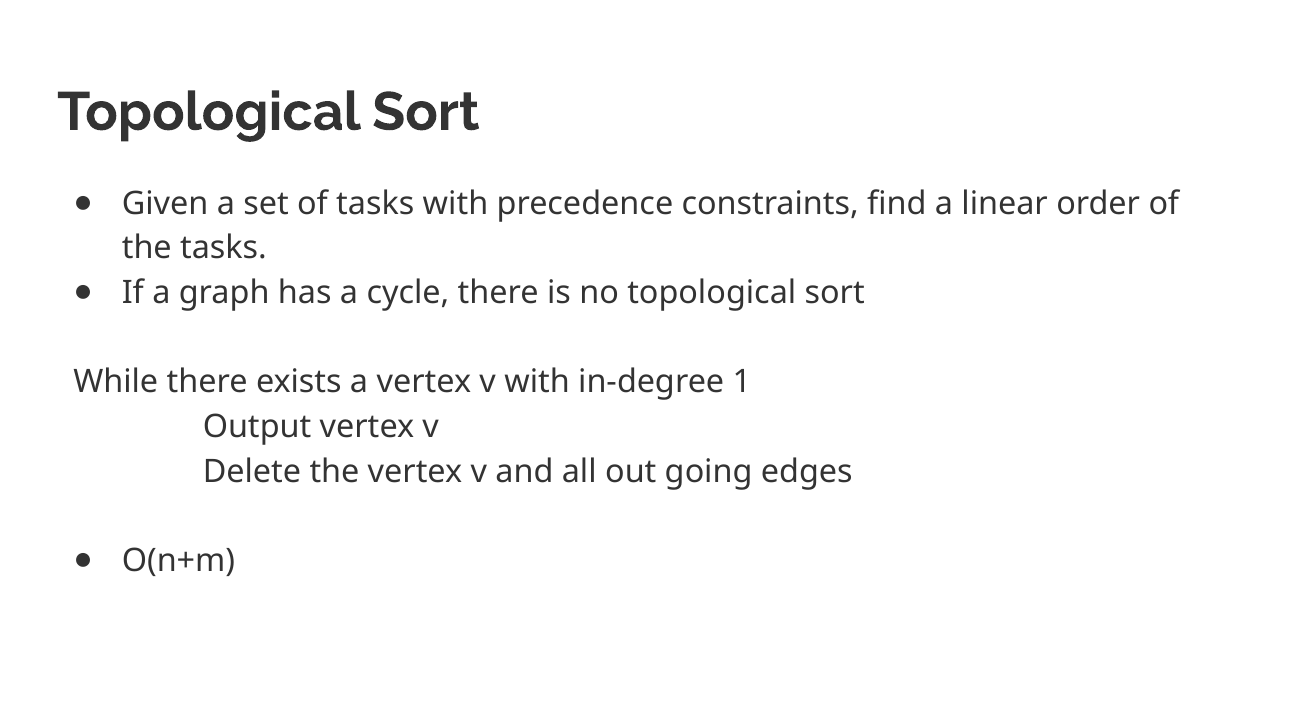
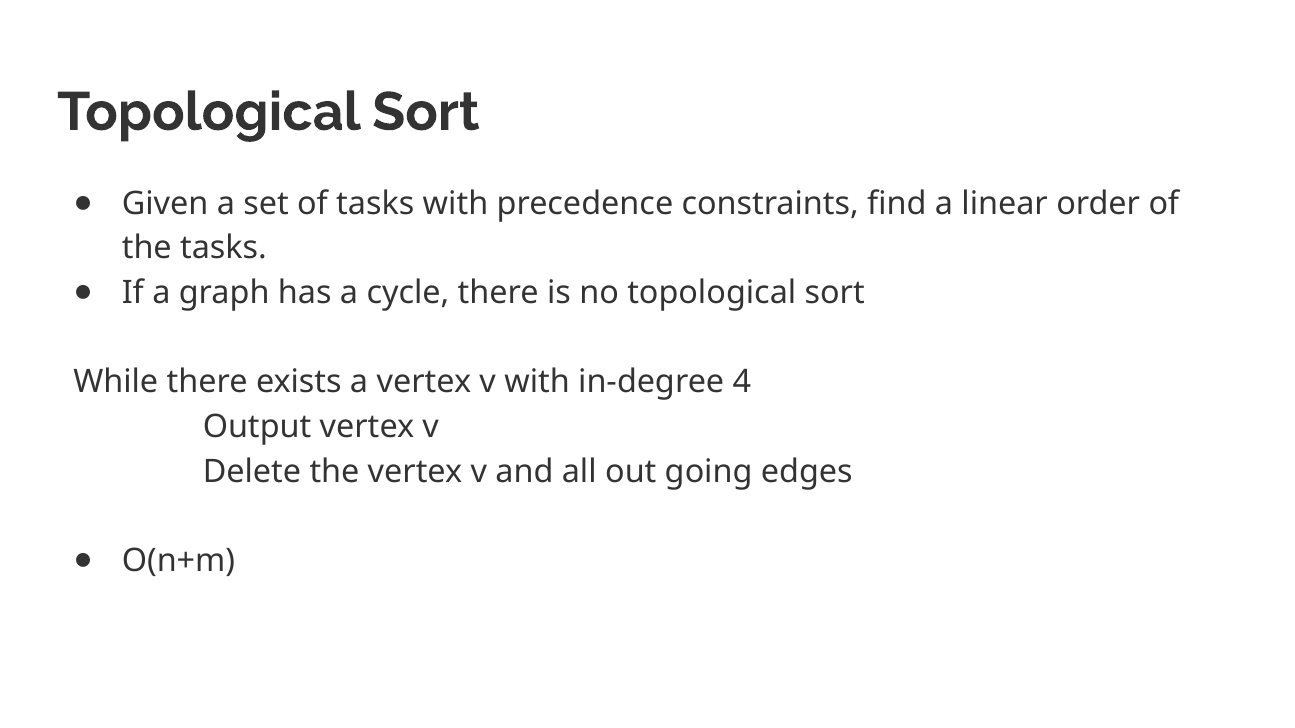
1: 1 -> 4
